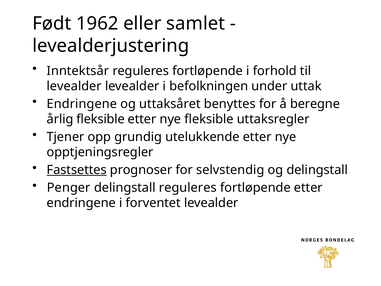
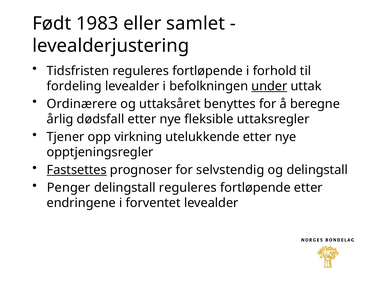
1962: 1962 -> 1983
Inntektsår: Inntektsår -> Tidsfristen
levealder at (74, 86): levealder -> fordeling
under underline: none -> present
Endringene at (82, 104): Endringene -> Ordinærere
årlig fleksible: fleksible -> dødsfall
grundig: grundig -> virkning
